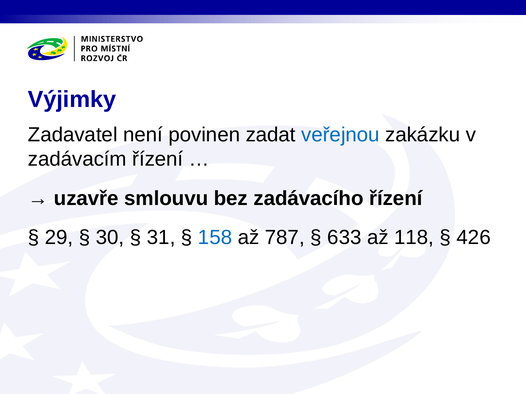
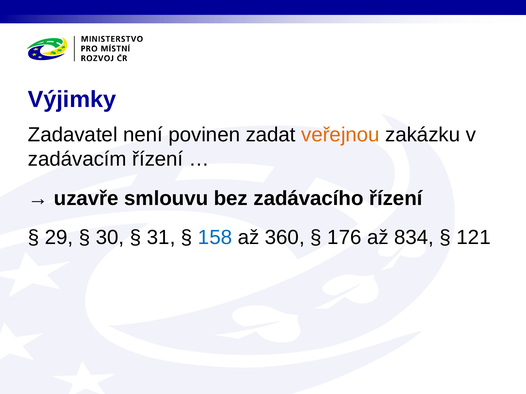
veřejnou colour: blue -> orange
787: 787 -> 360
633: 633 -> 176
118: 118 -> 834
426: 426 -> 121
